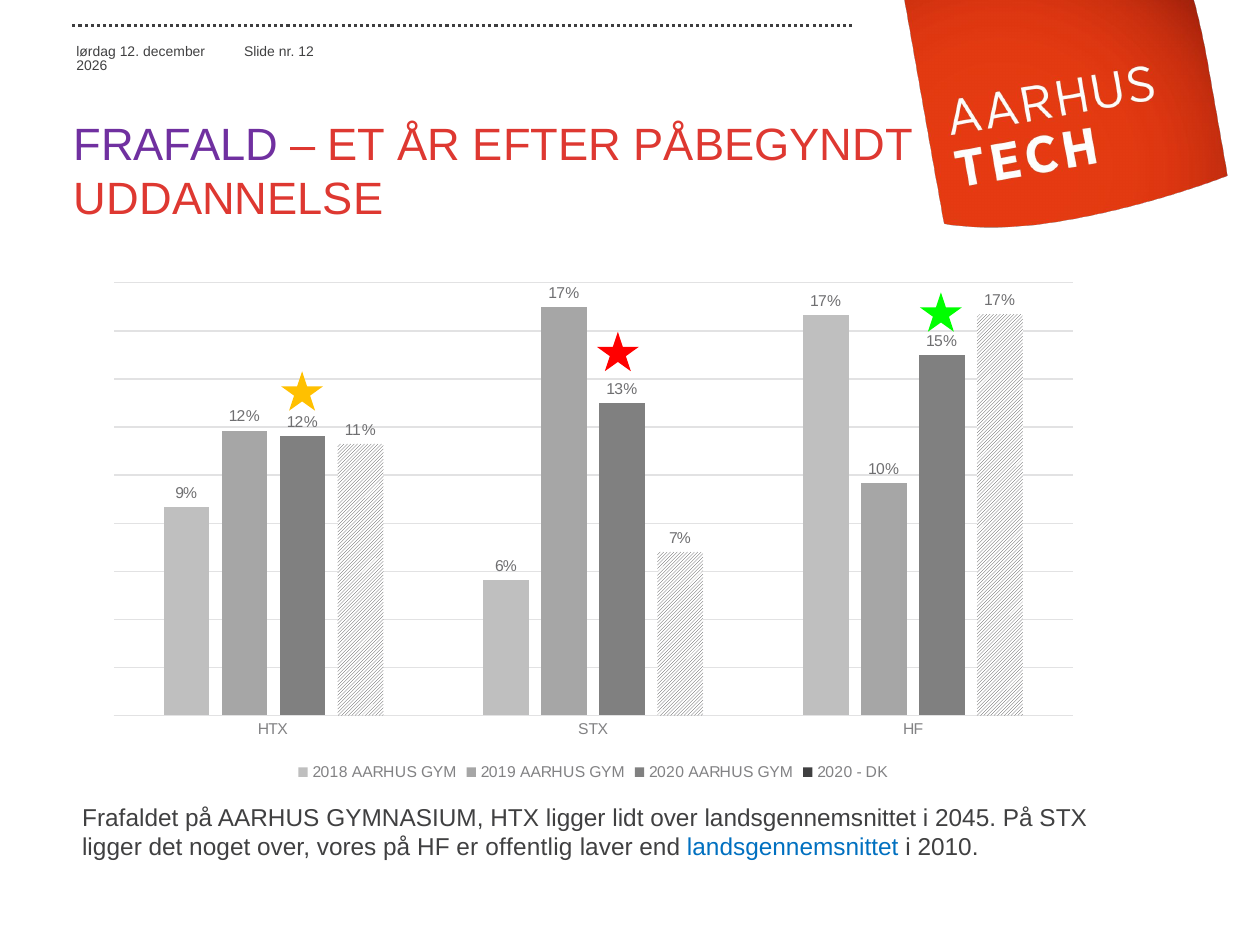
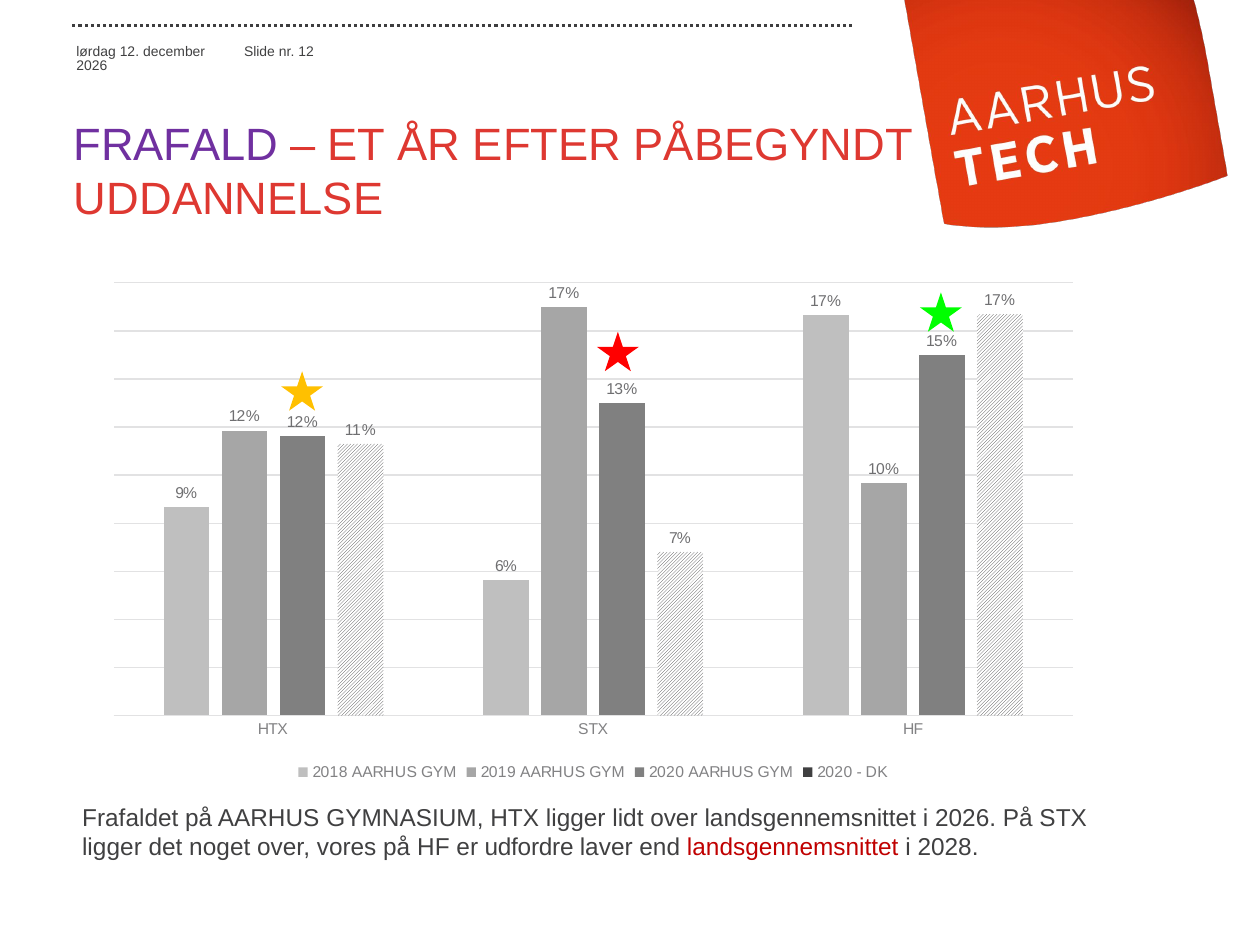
i 2045: 2045 -> 2026
offentlig: offentlig -> udfordre
landsgennemsnittet at (793, 847) colour: blue -> red
2010: 2010 -> 2028
